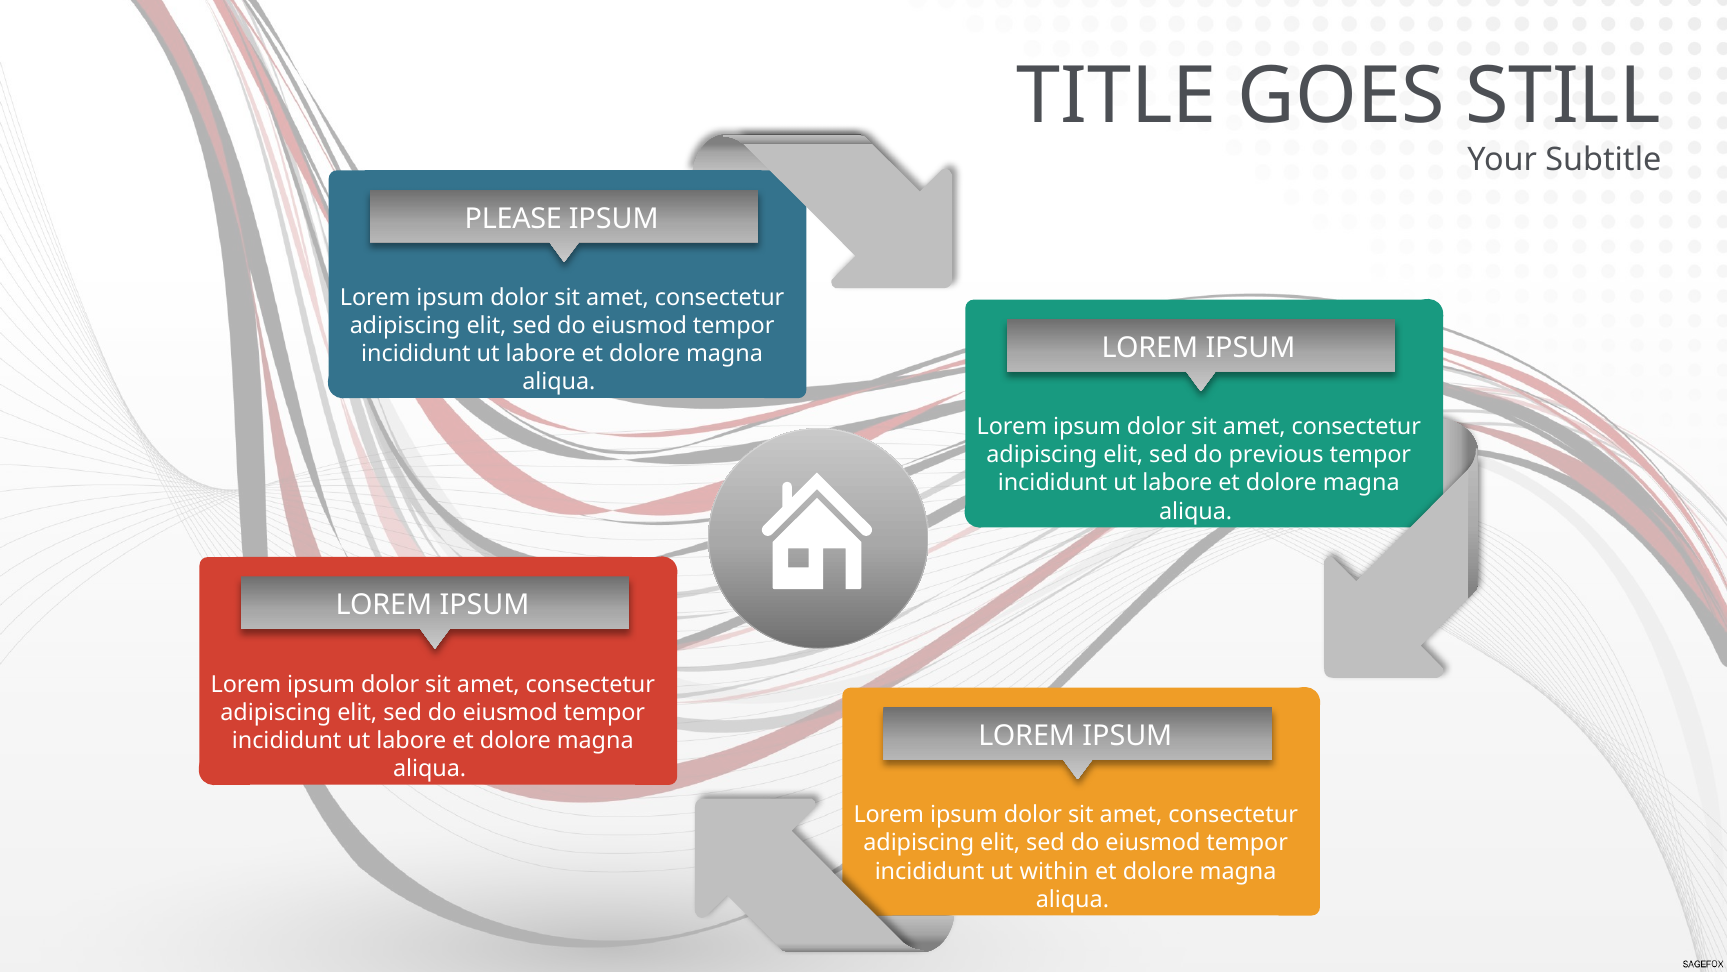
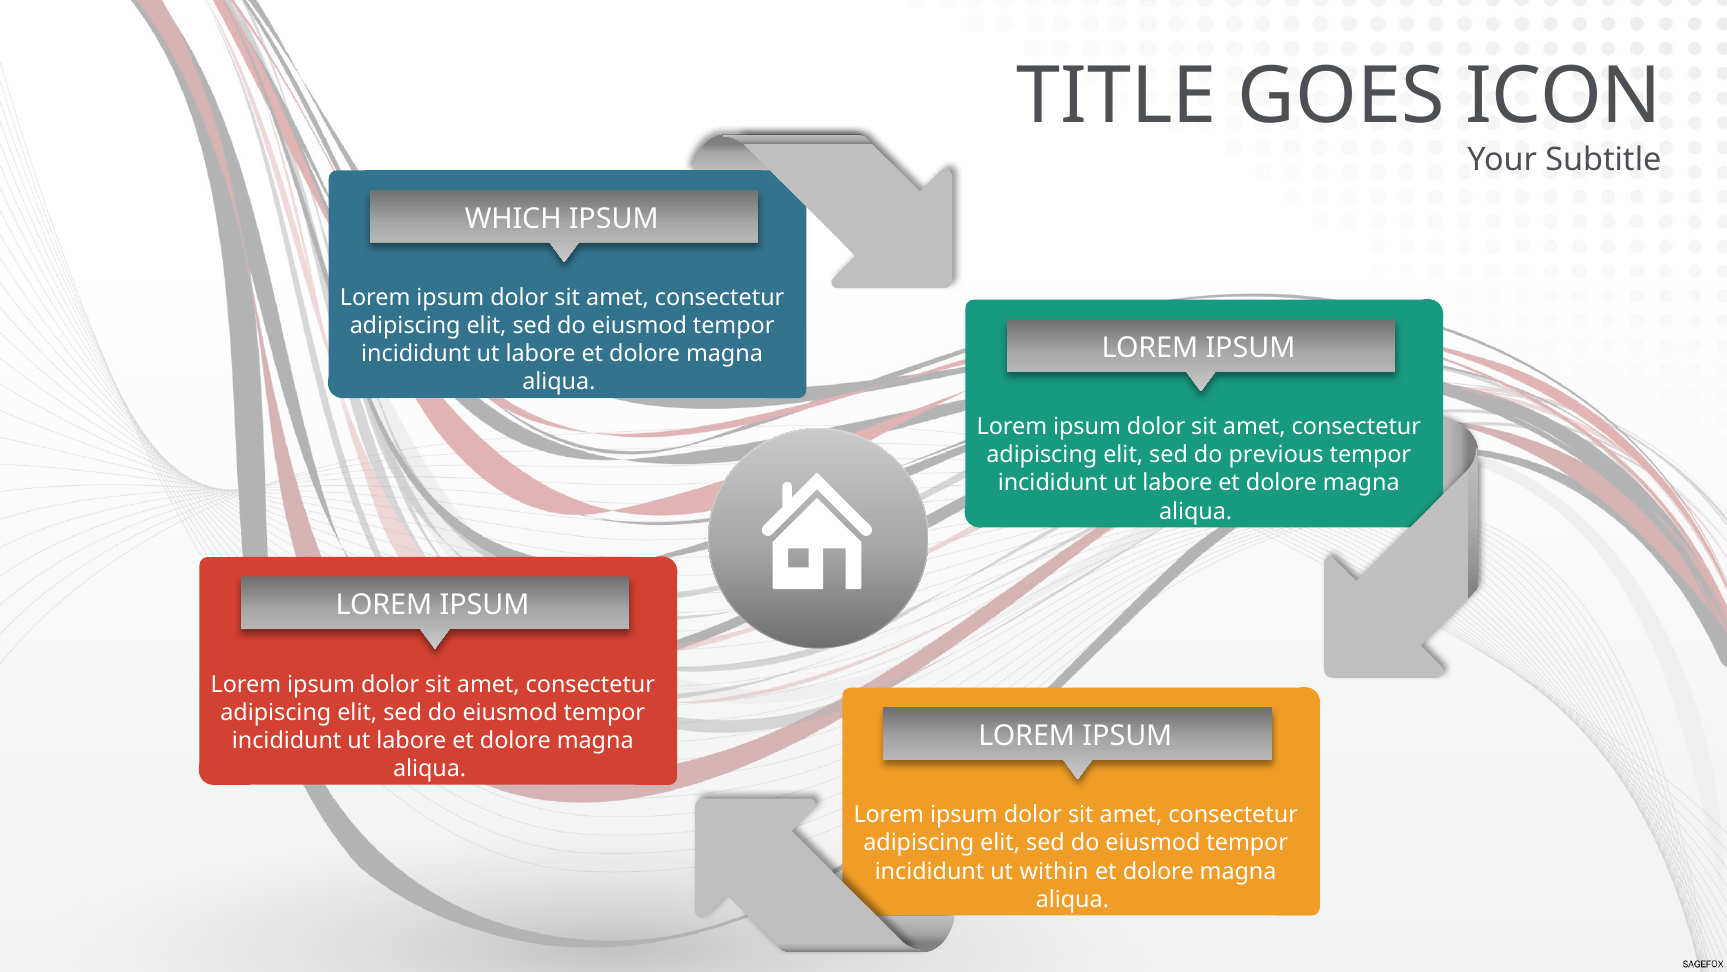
STILL: STILL -> ICON
PLEASE: PLEASE -> WHICH
